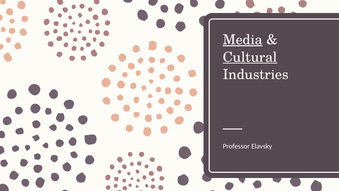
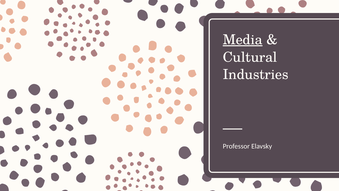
Cultural underline: present -> none
